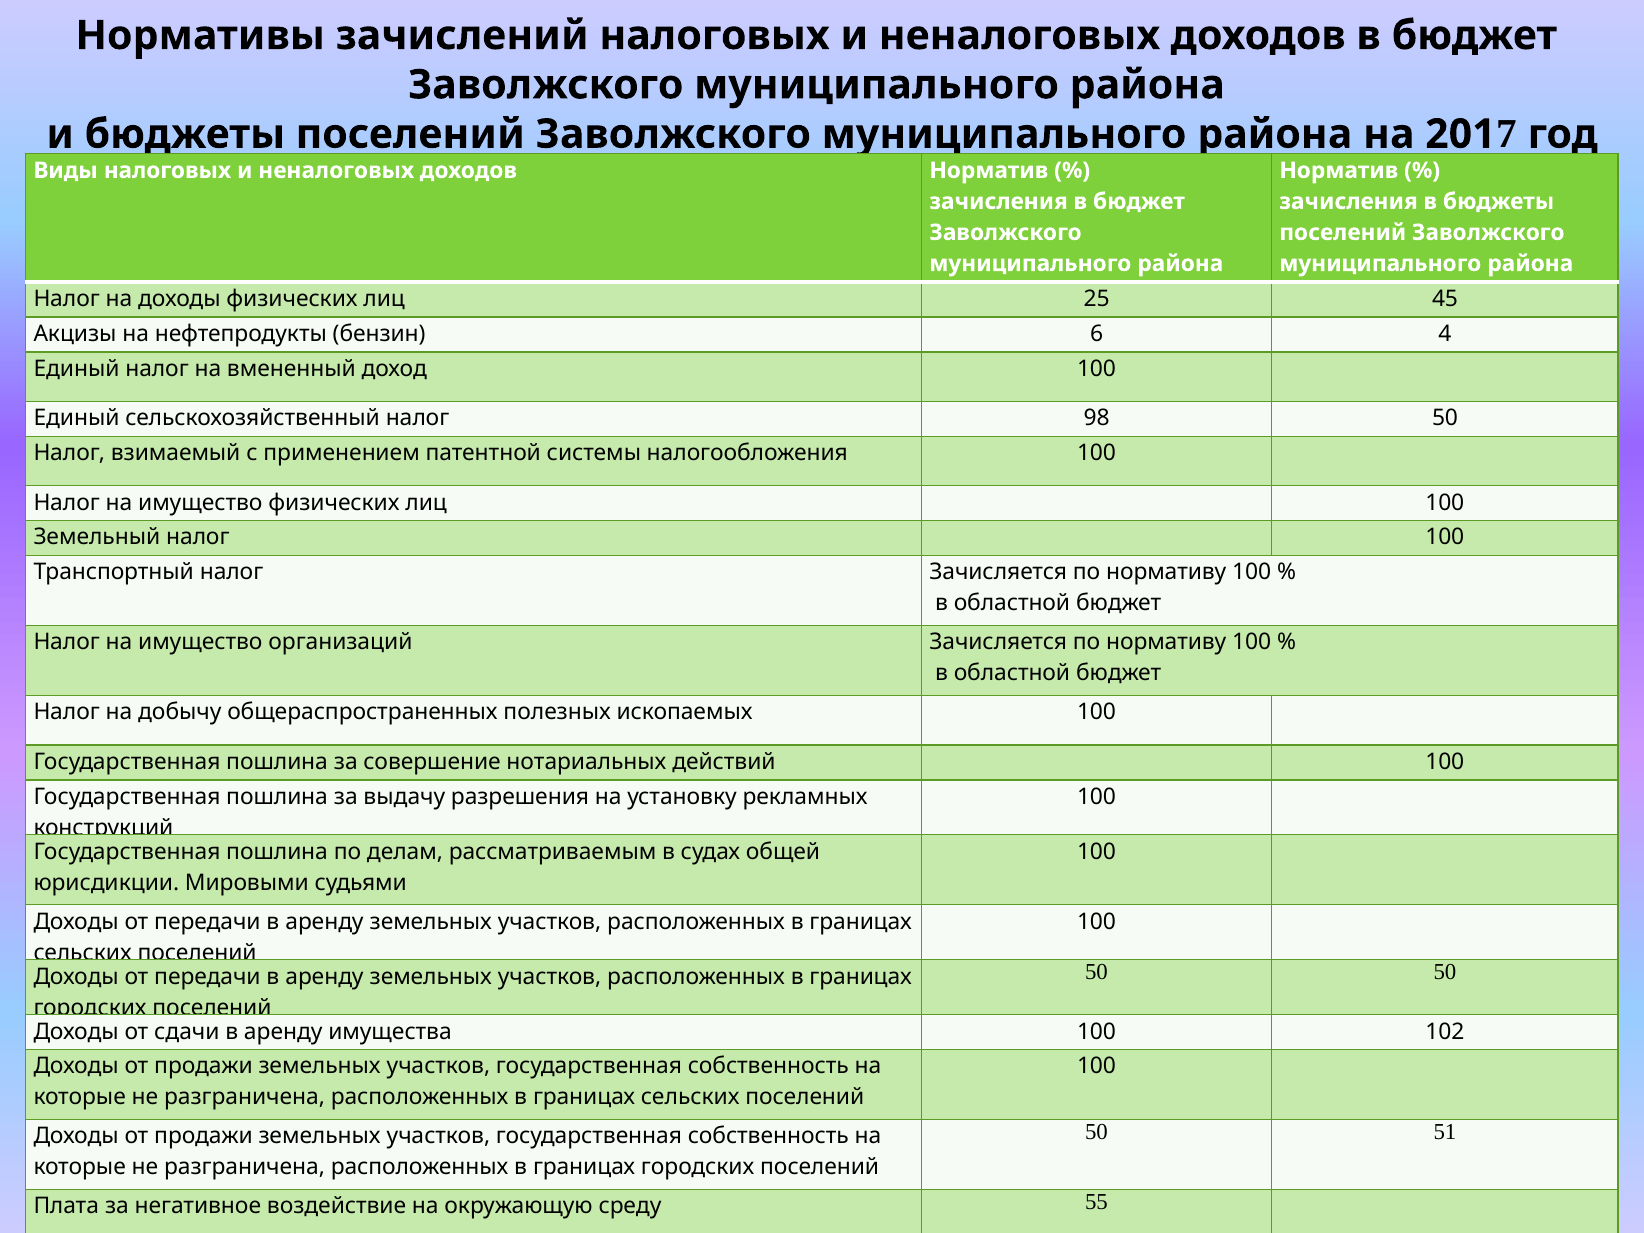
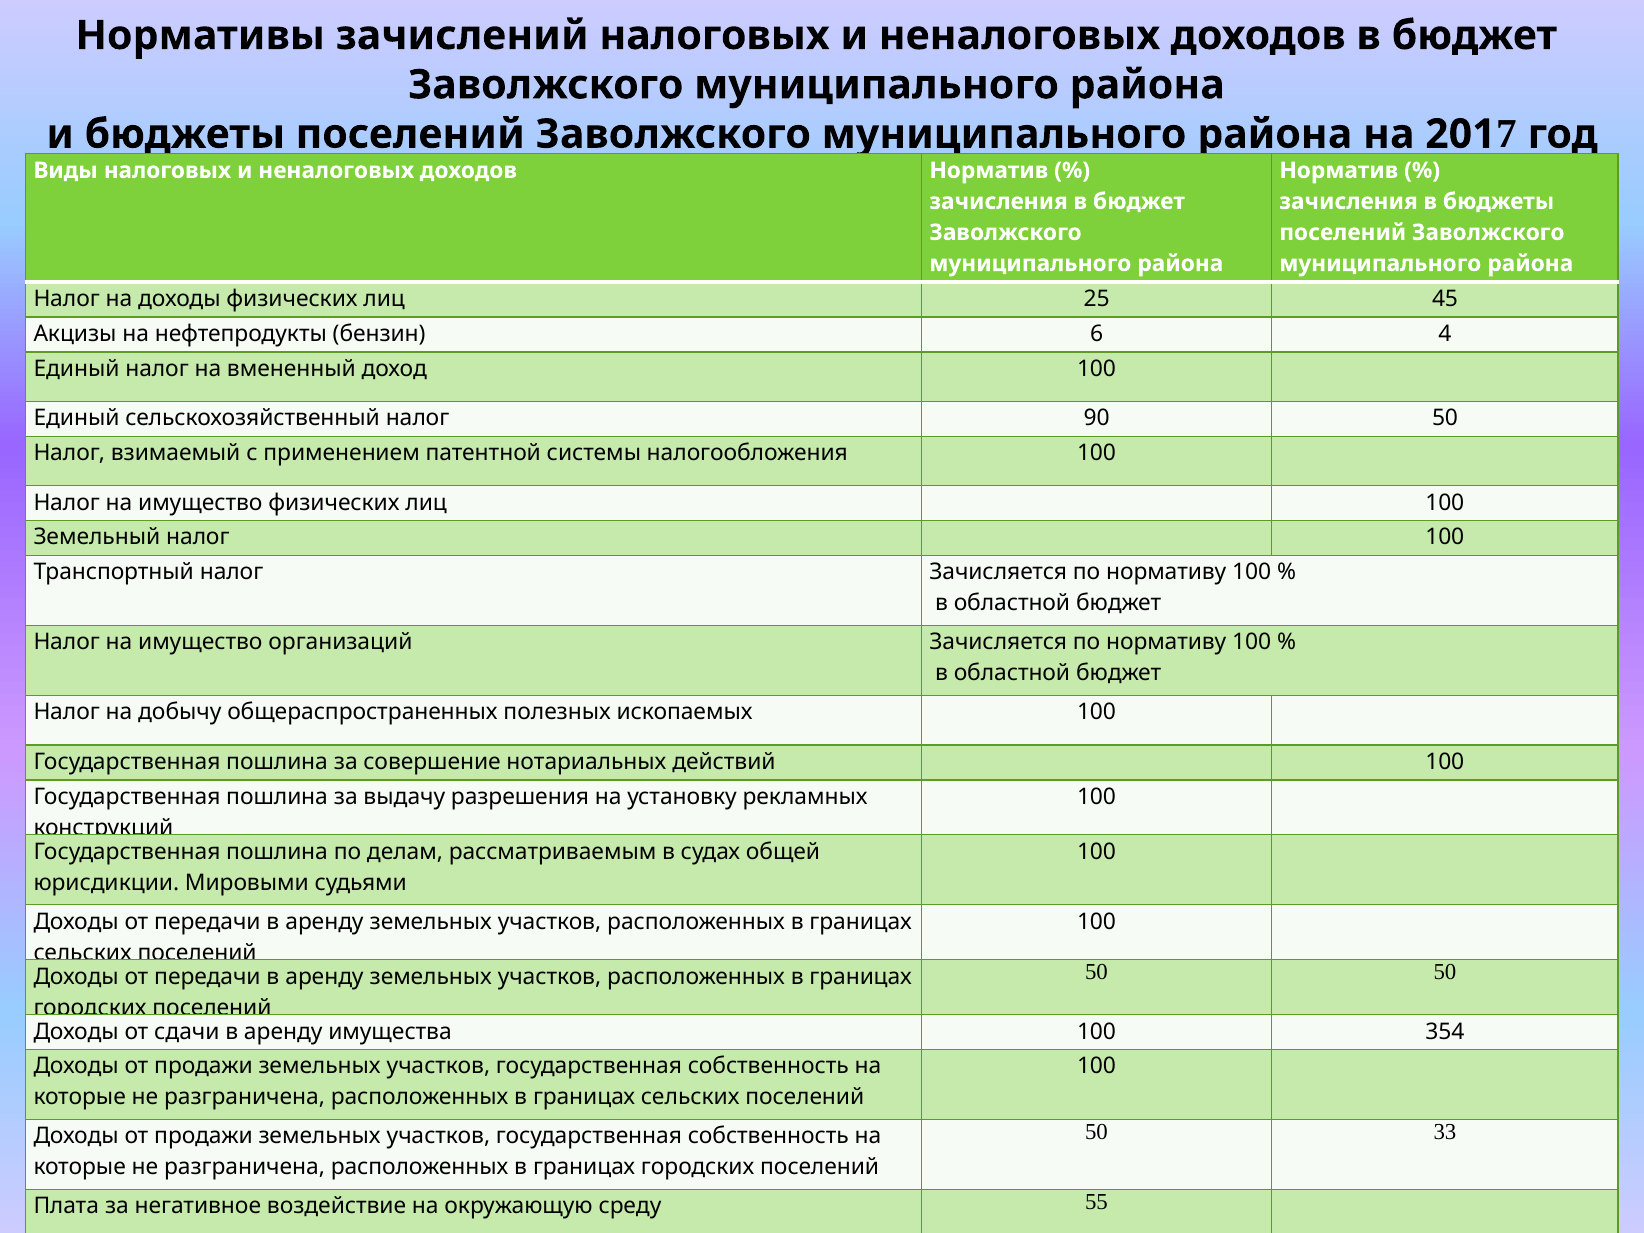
98: 98 -> 90
102: 102 -> 354
51: 51 -> 33
